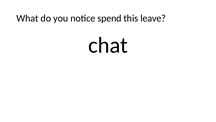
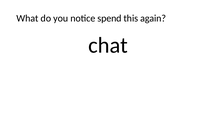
leave: leave -> again
